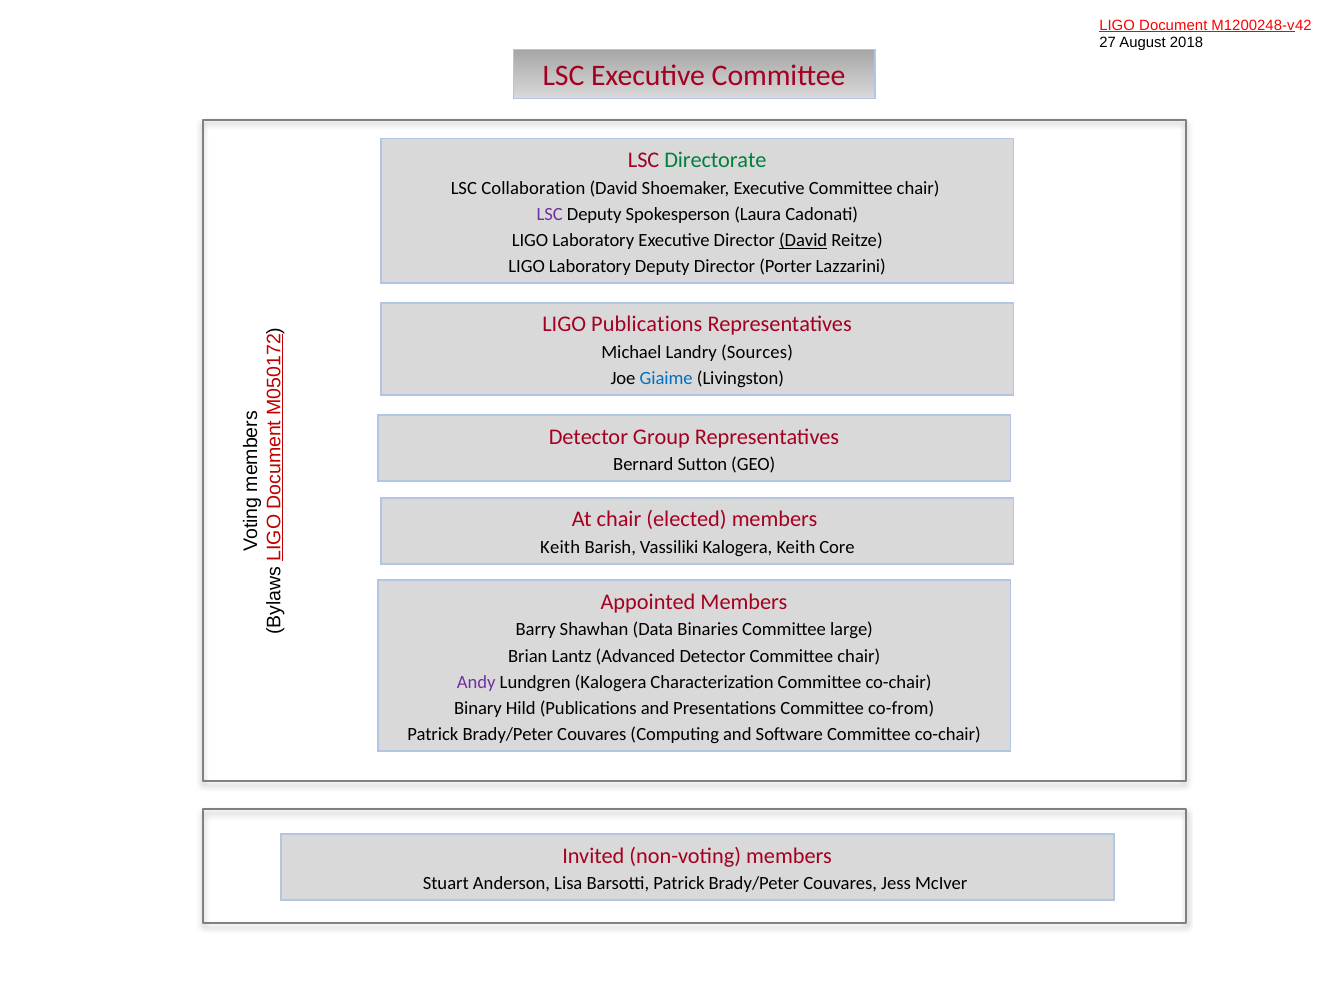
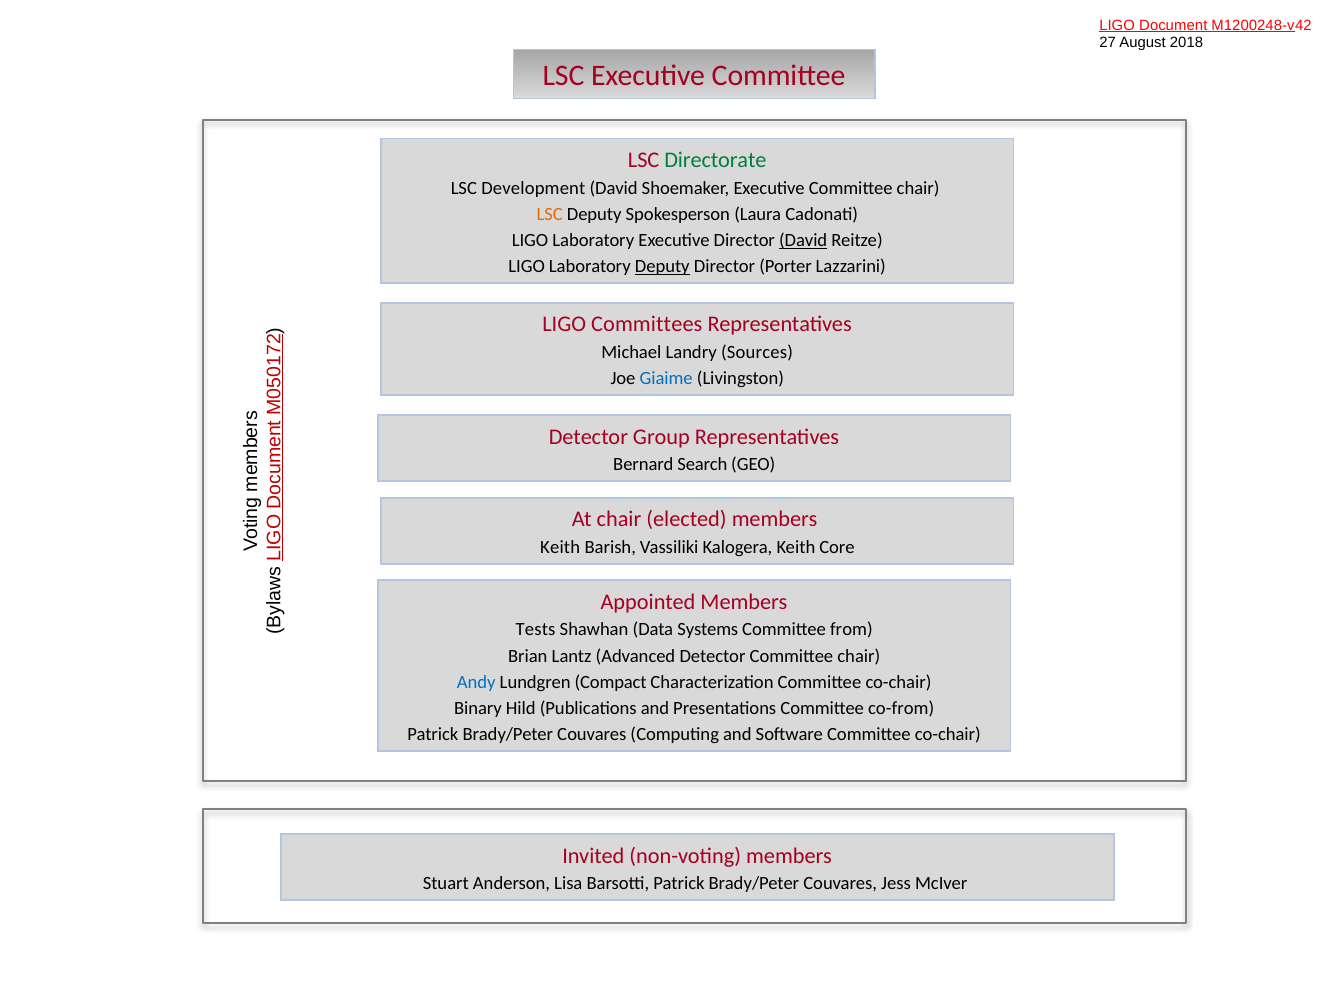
Collaboration: Collaboration -> Development
LSC at (550, 214) colour: purple -> orange
Deputy at (662, 267) underline: none -> present
LIGO Publications: Publications -> Committees
Sutton: Sutton -> Search
Barry: Barry -> Tests
Binaries: Binaries -> Systems
large: large -> from
Andy colour: purple -> blue
Lundgren Kalogera: Kalogera -> Compact
